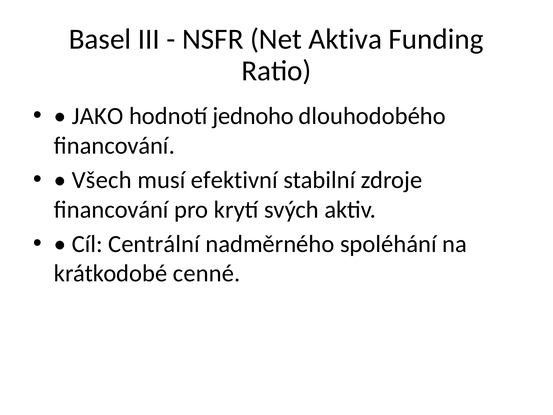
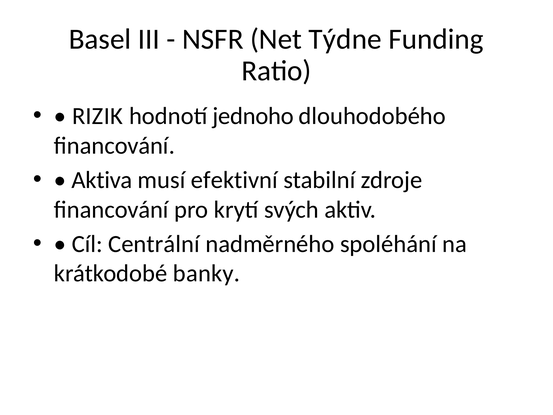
Aktiva: Aktiva -> Týdne
JAKO: JAKO -> RIZIK
Všech: Všech -> Aktiva
cenné: cenné -> banky
